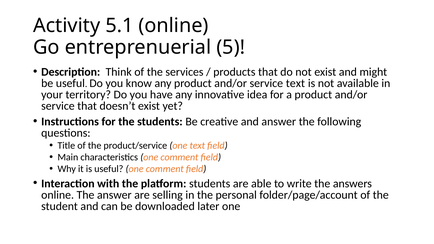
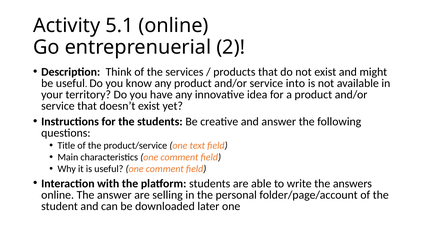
5: 5 -> 2
service text: text -> into
